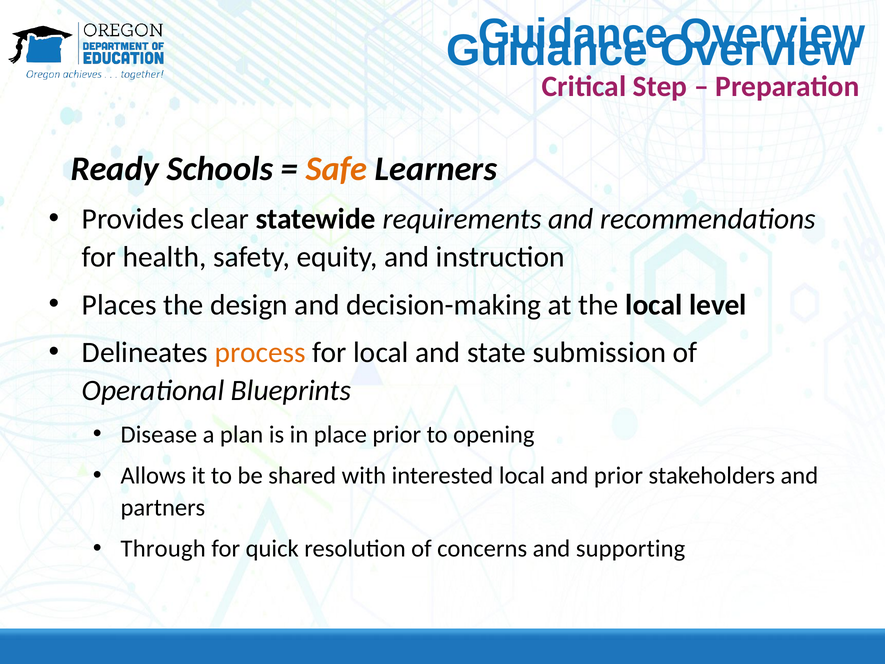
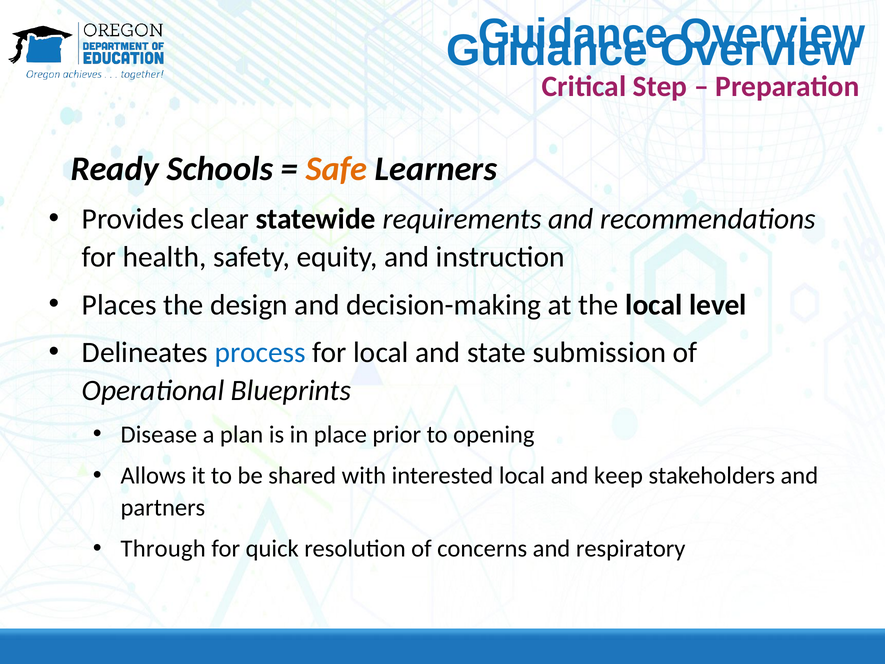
process colour: orange -> blue
and prior: prior -> keep
supporting: supporting -> respiratory
